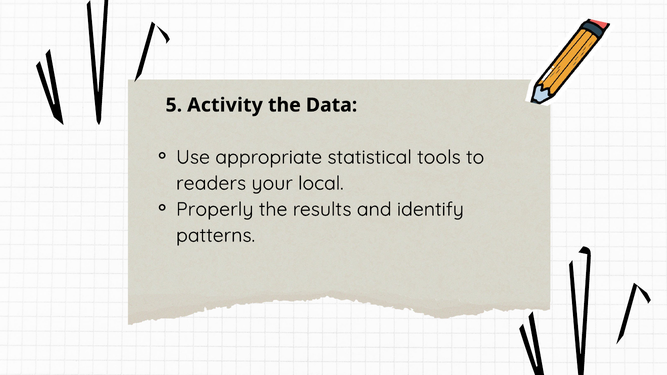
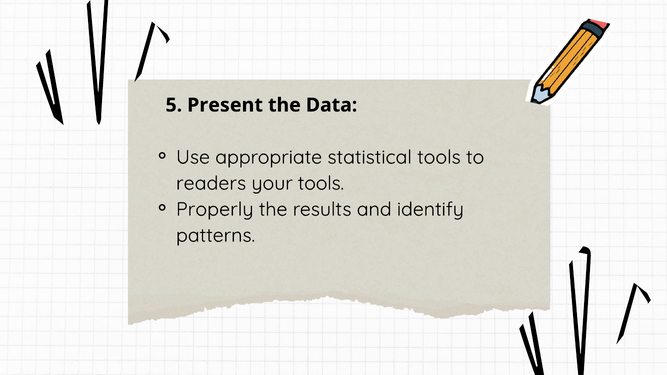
Activity: Activity -> Present
your local: local -> tools
